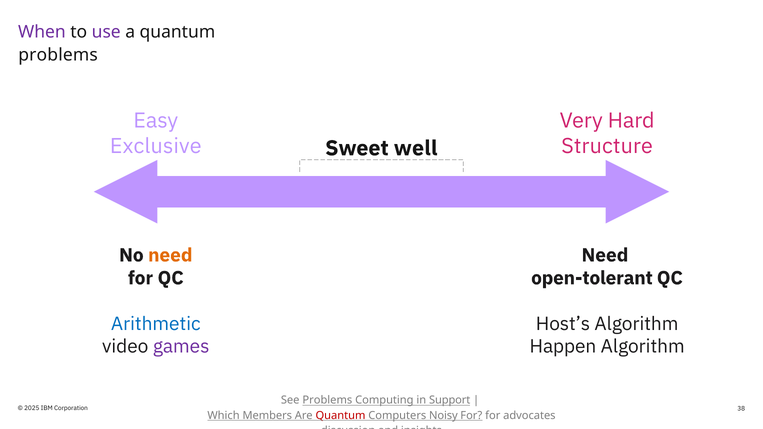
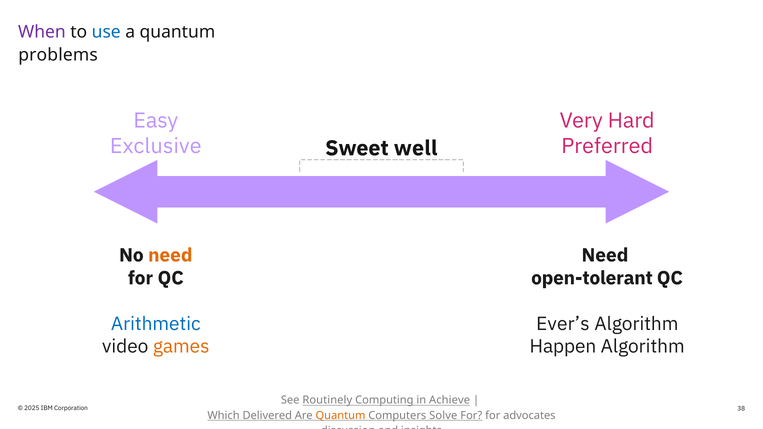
use colour: purple -> blue
Structure: Structure -> Preferred
Host’s: Host’s -> Ever’s
games colour: purple -> orange
See Problems: Problems -> Routinely
Support: Support -> Achieve
Members: Members -> Delivered
Quantum at (340, 415) colour: red -> orange
Noisy: Noisy -> Solve
